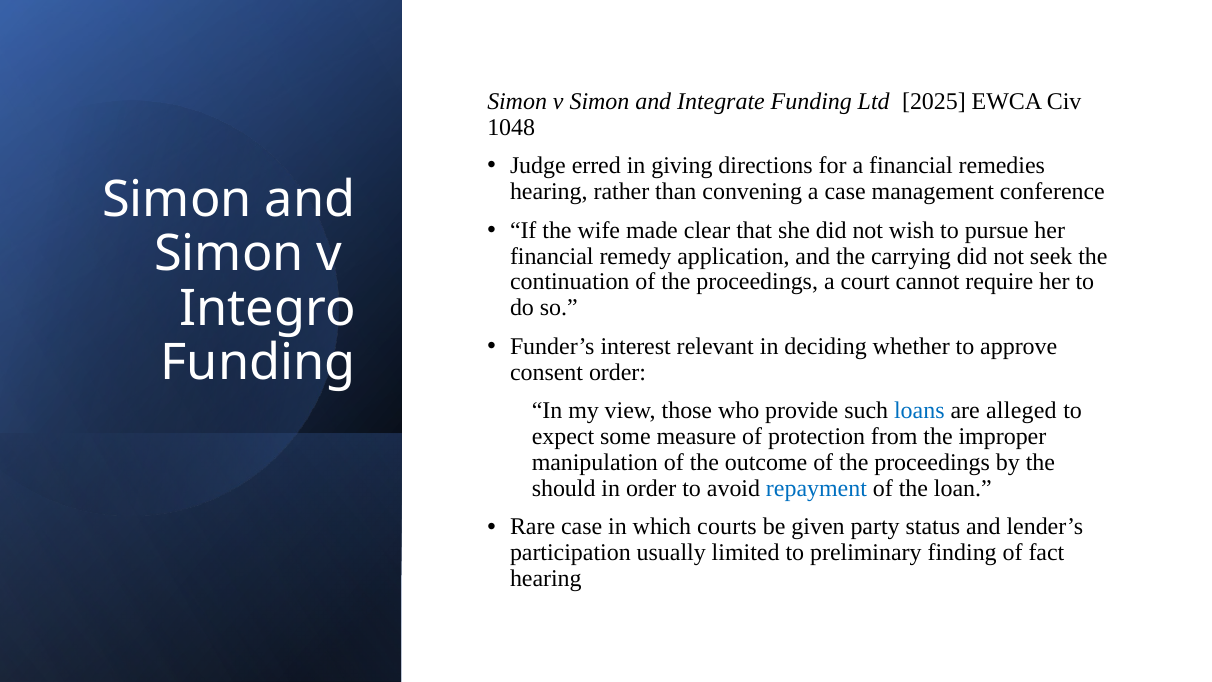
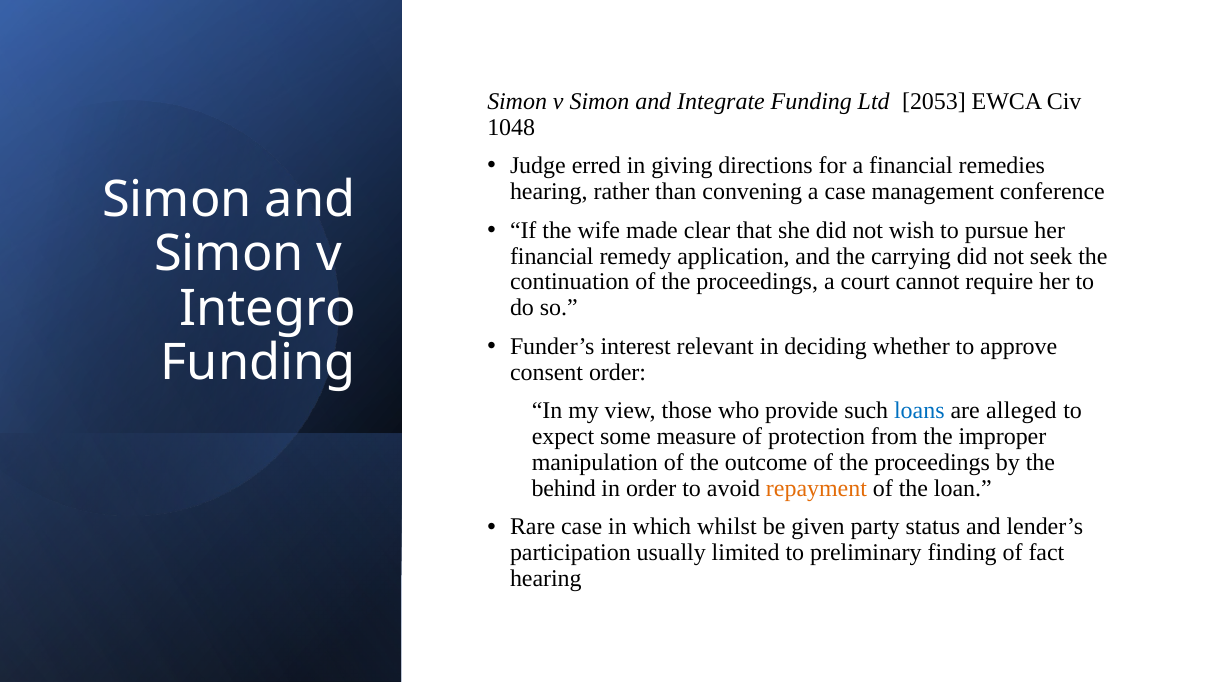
2025: 2025 -> 2053
should: should -> behind
repayment colour: blue -> orange
courts: courts -> whilst
